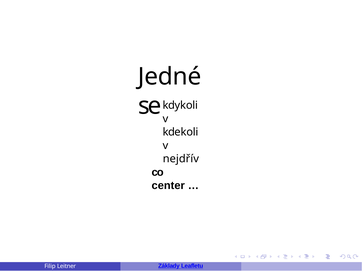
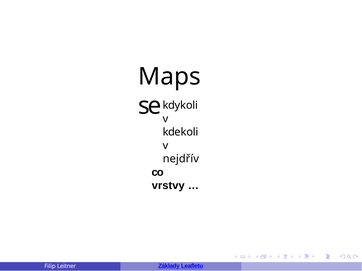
Jedné: Jedné -> Maps
center: center -> vrstvy
